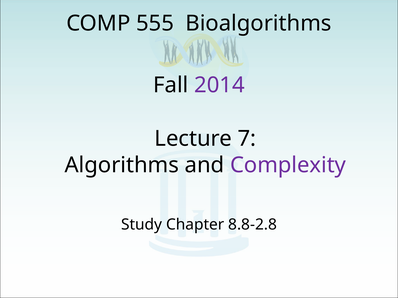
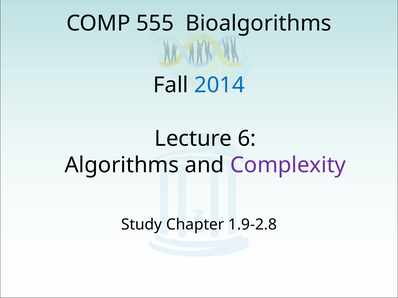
2014 colour: purple -> blue
7: 7 -> 6
8.8-2.8: 8.8-2.8 -> 1.9-2.8
